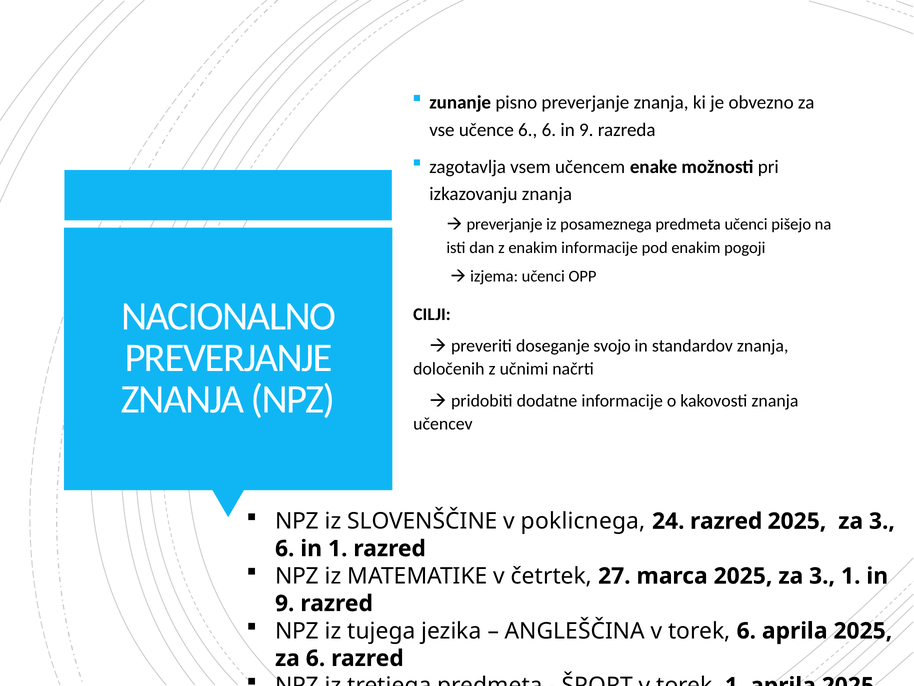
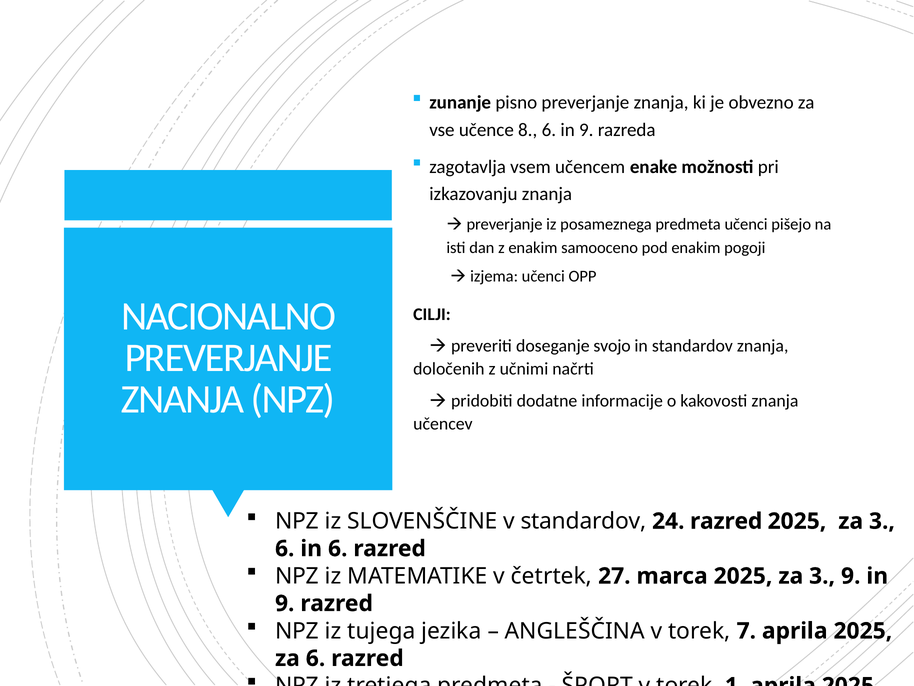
učence 6: 6 -> 8
enakim informacije: informacije -> samooceno
v poklicnega: poklicnega -> standardov
in 1: 1 -> 6
3 1: 1 -> 9
torek 6: 6 -> 7
